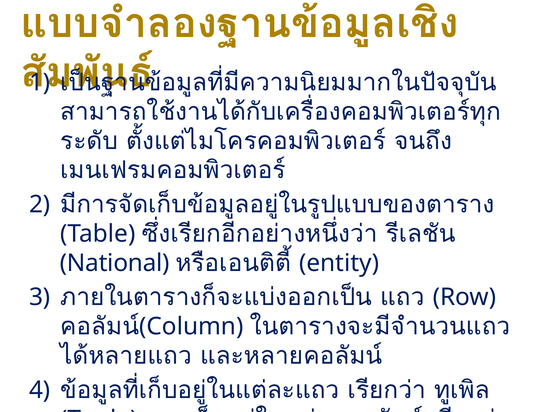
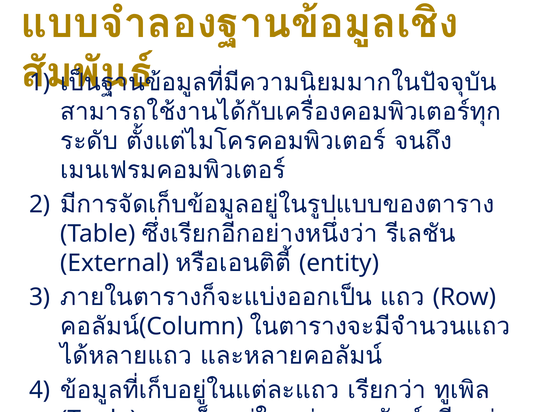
National: National -> External
